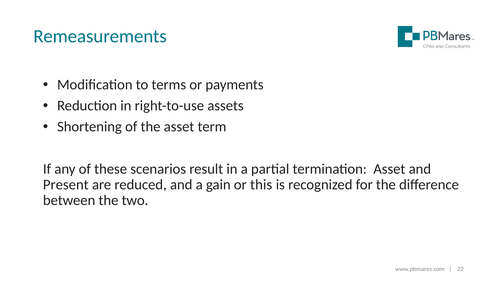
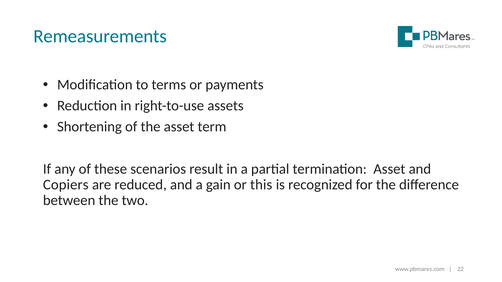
Present: Present -> Copiers
